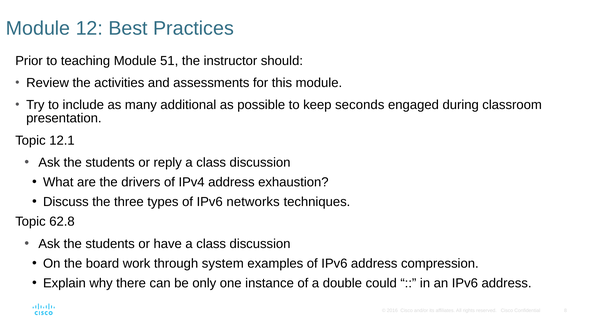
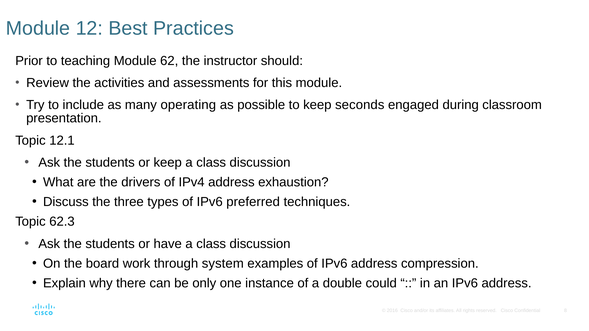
51: 51 -> 62
additional: additional -> operating
or reply: reply -> keep
networks: networks -> preferred
62.8: 62.8 -> 62.3
